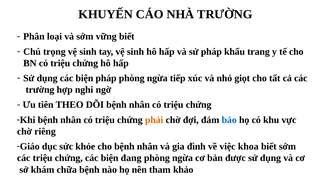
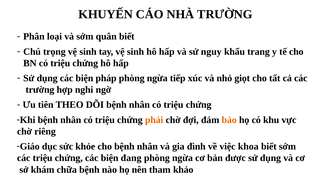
vững: vững -> quân
sử pháp: pháp -> nguy
bảo colour: blue -> orange
